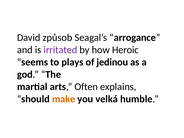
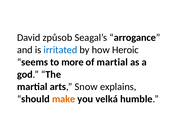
irritated colour: purple -> blue
plays: plays -> more
of jedinou: jedinou -> martial
Often: Often -> Snow
